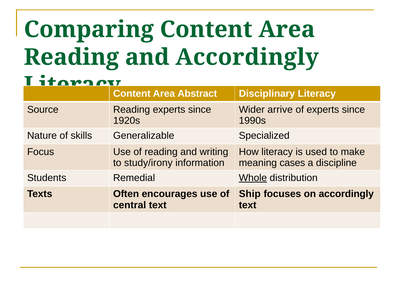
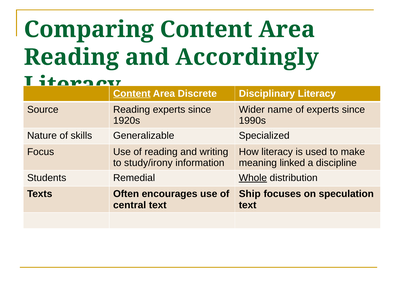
Content at (132, 94) underline: none -> present
Abstract: Abstract -> Discrete
arrive: arrive -> name
cases: cases -> linked
on accordingly: accordingly -> speculation
